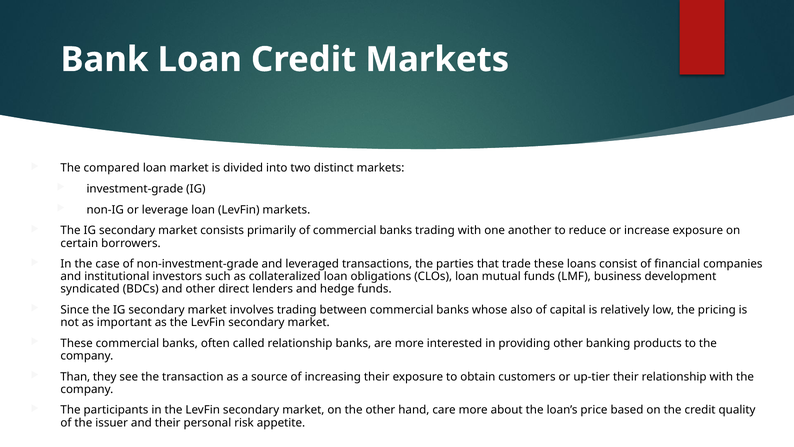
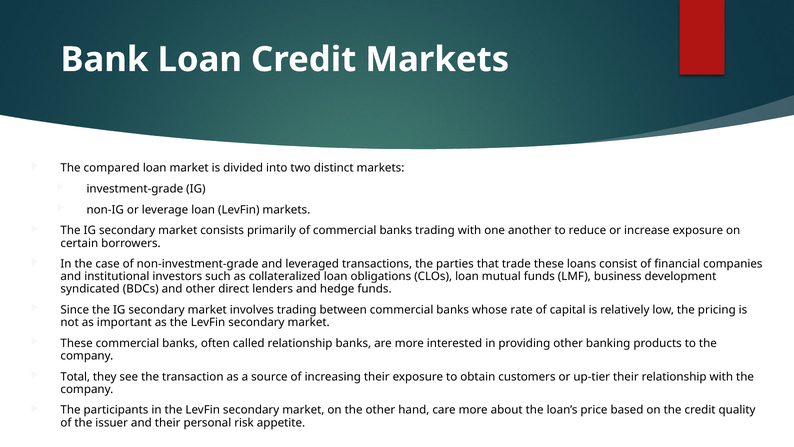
also: also -> rate
Than: Than -> Total
